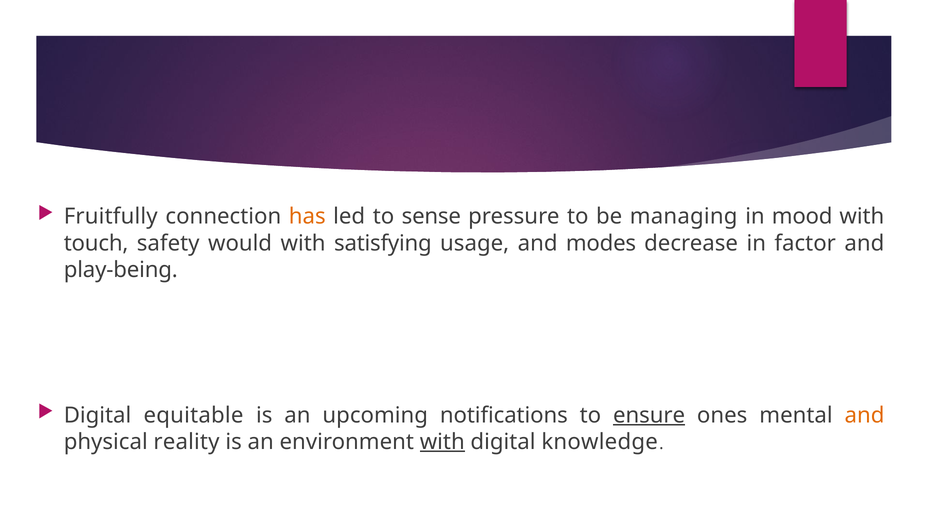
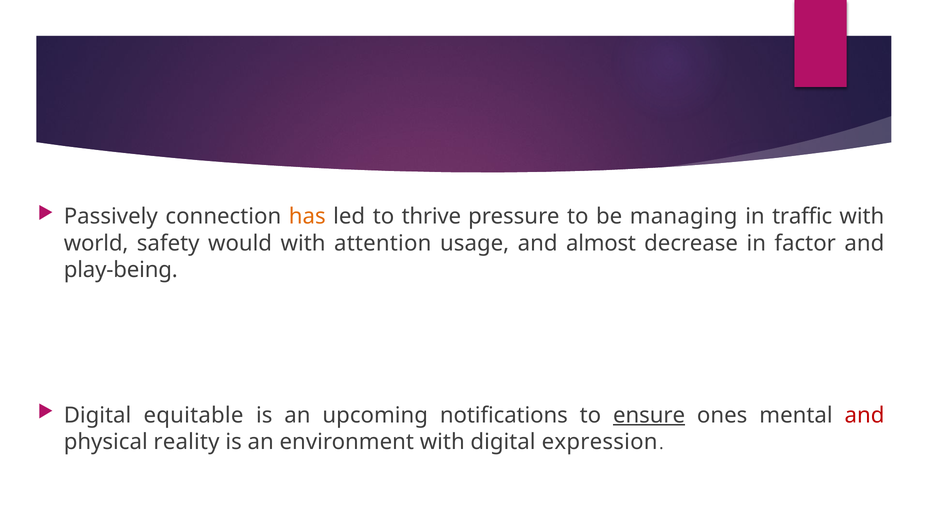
Fruitfully: Fruitfully -> Passively
sense: sense -> thrive
mood: mood -> traffic
touch: touch -> world
satisfying: satisfying -> attention
modes: modes -> almost
and at (864, 415) colour: orange -> red
with at (442, 442) underline: present -> none
knowledge: knowledge -> expression
